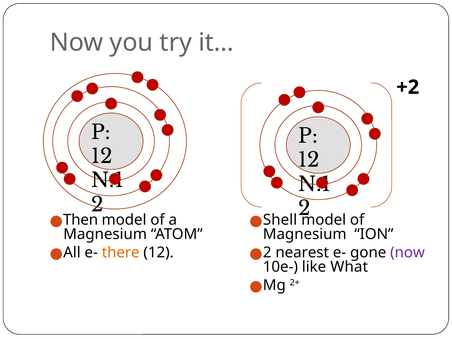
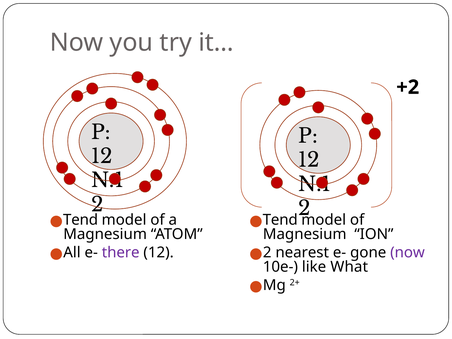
Then at (81, 220): Then -> Tend
Shell at (280, 220): Shell -> Tend
there colour: orange -> purple
